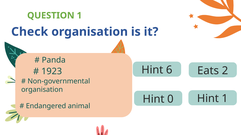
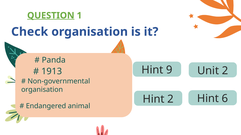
QUESTION underline: none -> present
6: 6 -> 9
Eats: Eats -> Unit
1923: 1923 -> 1913
Hint 0: 0 -> 2
Hint 1: 1 -> 6
